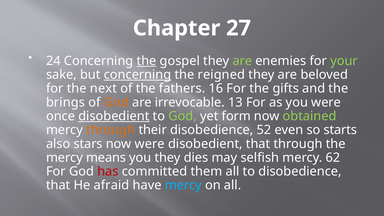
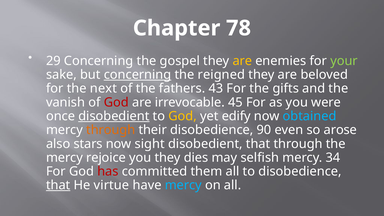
27: 27 -> 78
24: 24 -> 29
the at (147, 61) underline: present -> none
are at (242, 61) colour: light green -> yellow
16: 16 -> 43
brings: brings -> vanish
God at (116, 102) colour: orange -> red
13: 13 -> 45
God at (183, 116) colour: light green -> yellow
form: form -> edify
obtained colour: light green -> light blue
52: 52 -> 90
starts: starts -> arose
now were: were -> sight
means: means -> rejoice
62: 62 -> 34
that at (58, 185) underline: none -> present
afraid: afraid -> virtue
